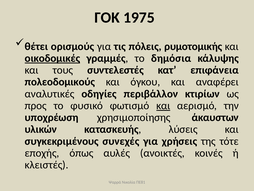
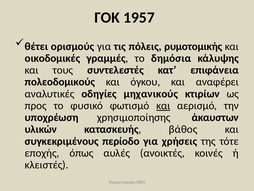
1975: 1975 -> 1957
οικοδομικές underline: present -> none
περιβάλλον: περιβάλλον -> μηχανικούς
λύσεις: λύσεις -> βάθος
συνεχές: συνεχές -> περίοδο
